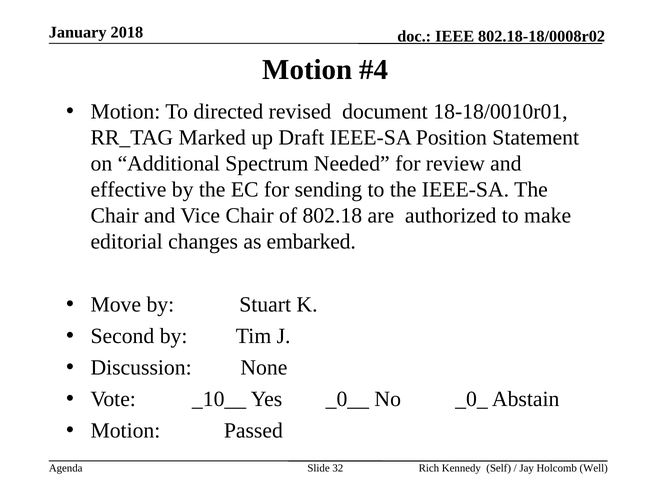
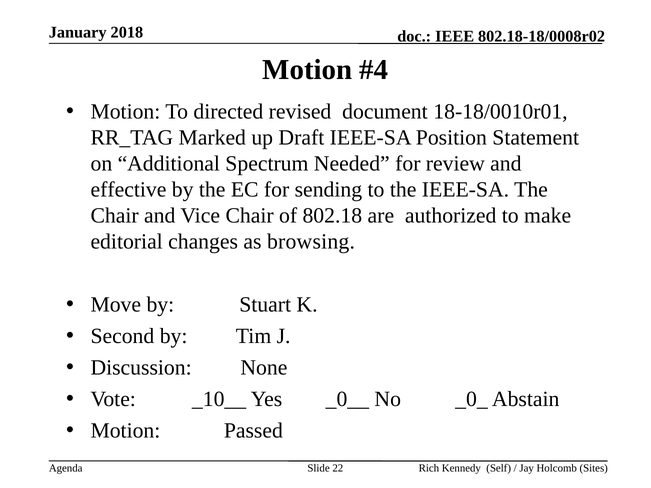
embarked: embarked -> browsing
32: 32 -> 22
Well: Well -> Sites
